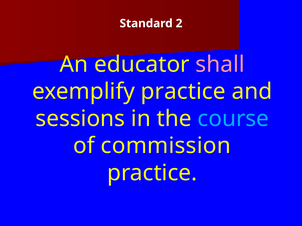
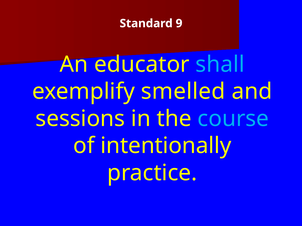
2: 2 -> 9
shall colour: pink -> light blue
exemplify practice: practice -> smelled
commission: commission -> intentionally
